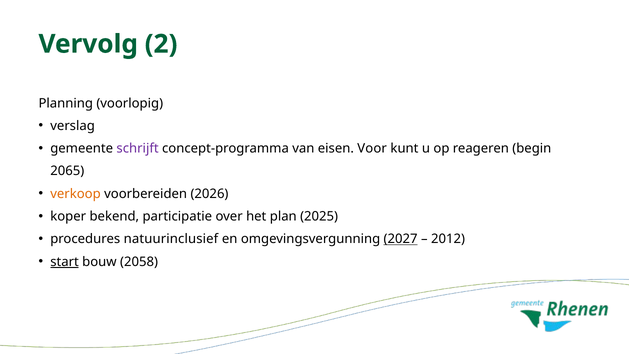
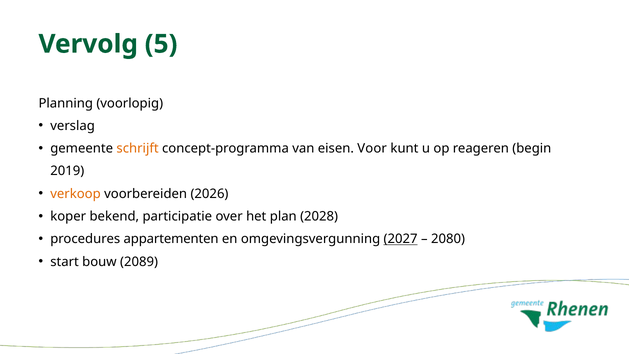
2: 2 -> 5
schrijft colour: purple -> orange
2065: 2065 -> 2019
2025: 2025 -> 2028
natuurinclusief: natuurinclusief -> appartementen
2012: 2012 -> 2080
start underline: present -> none
2058: 2058 -> 2089
